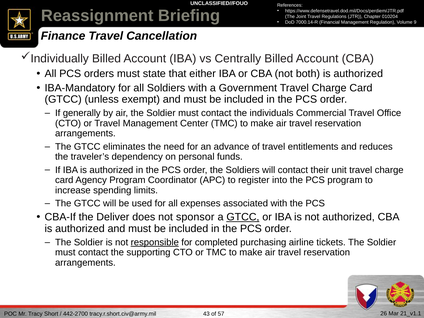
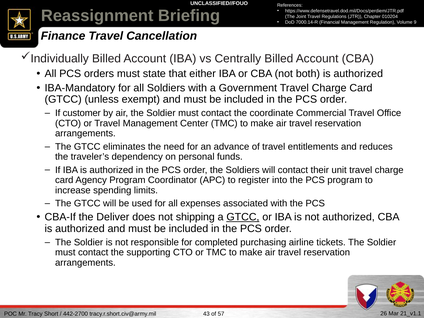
generally: generally -> customer
individuals: individuals -> coordinate
sponsor: sponsor -> shipping
responsible underline: present -> none
